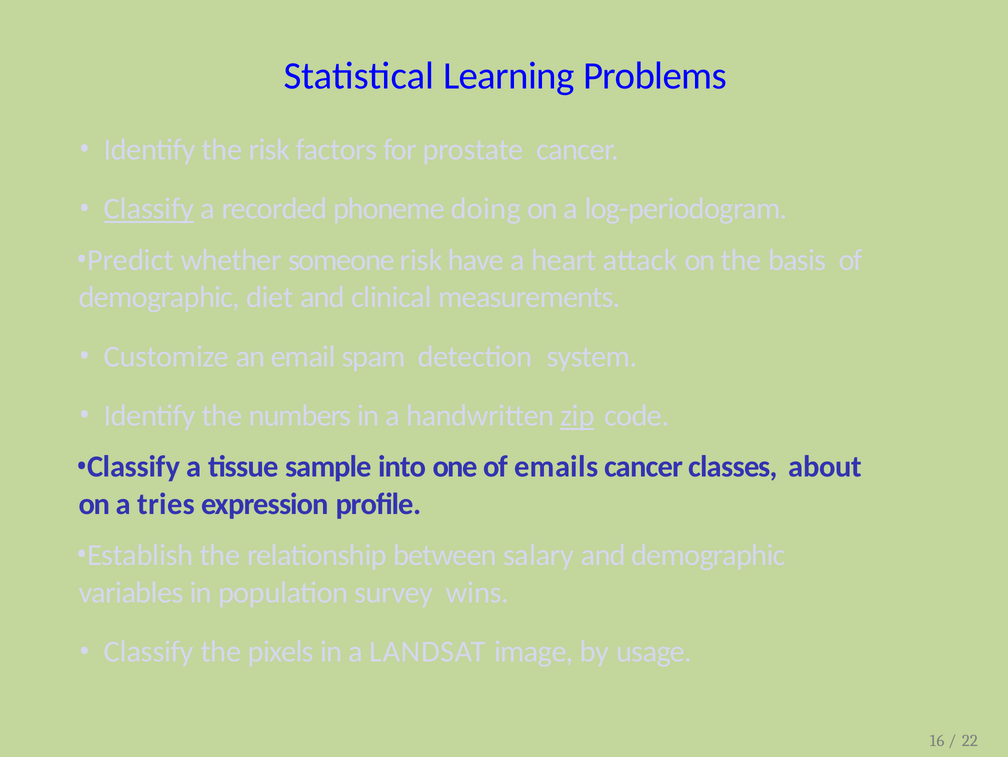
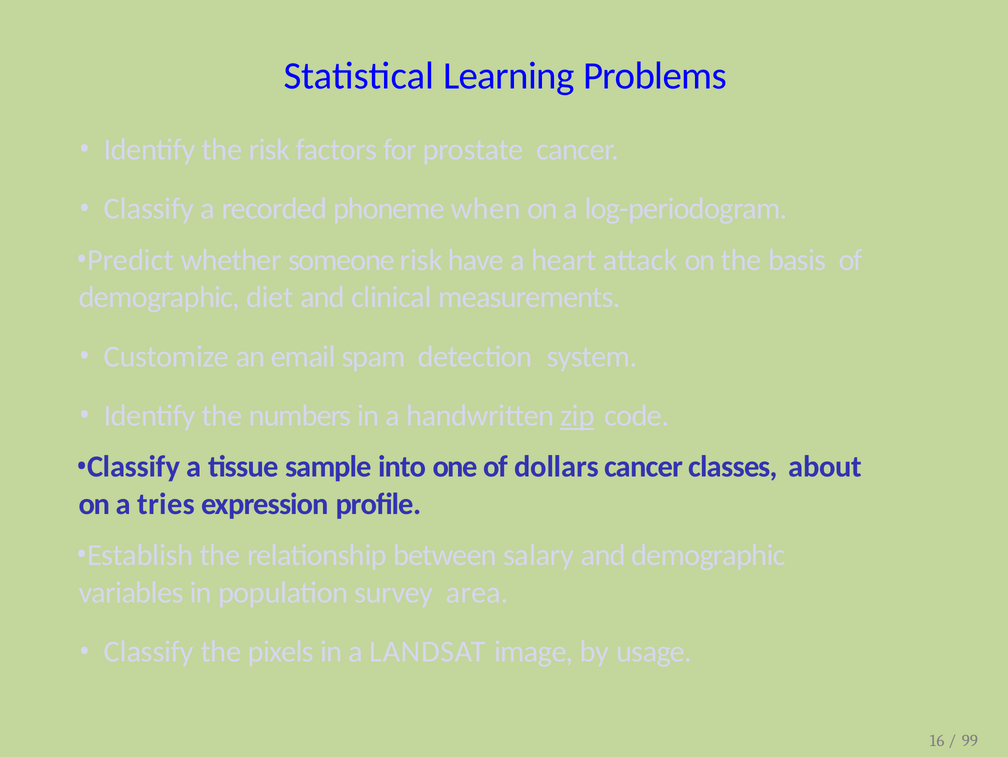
Classify at (149, 209) underline: present -> none
doing: doing -> when
emails: emails -> dollars
wins: wins -> area
22: 22 -> 99
